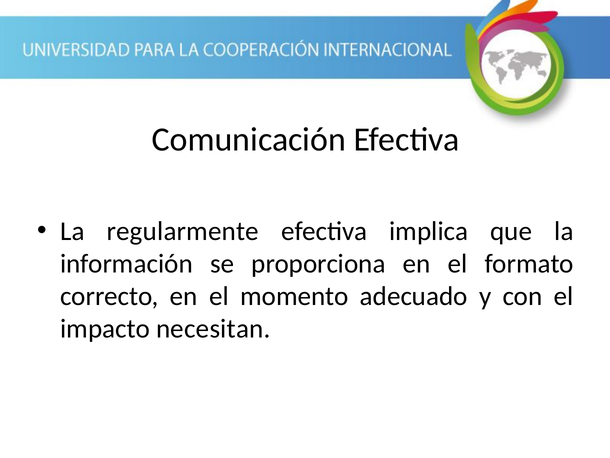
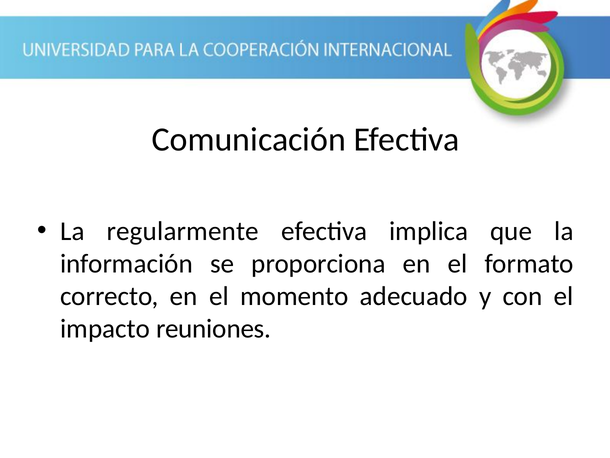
necesitan: necesitan -> reuniones
